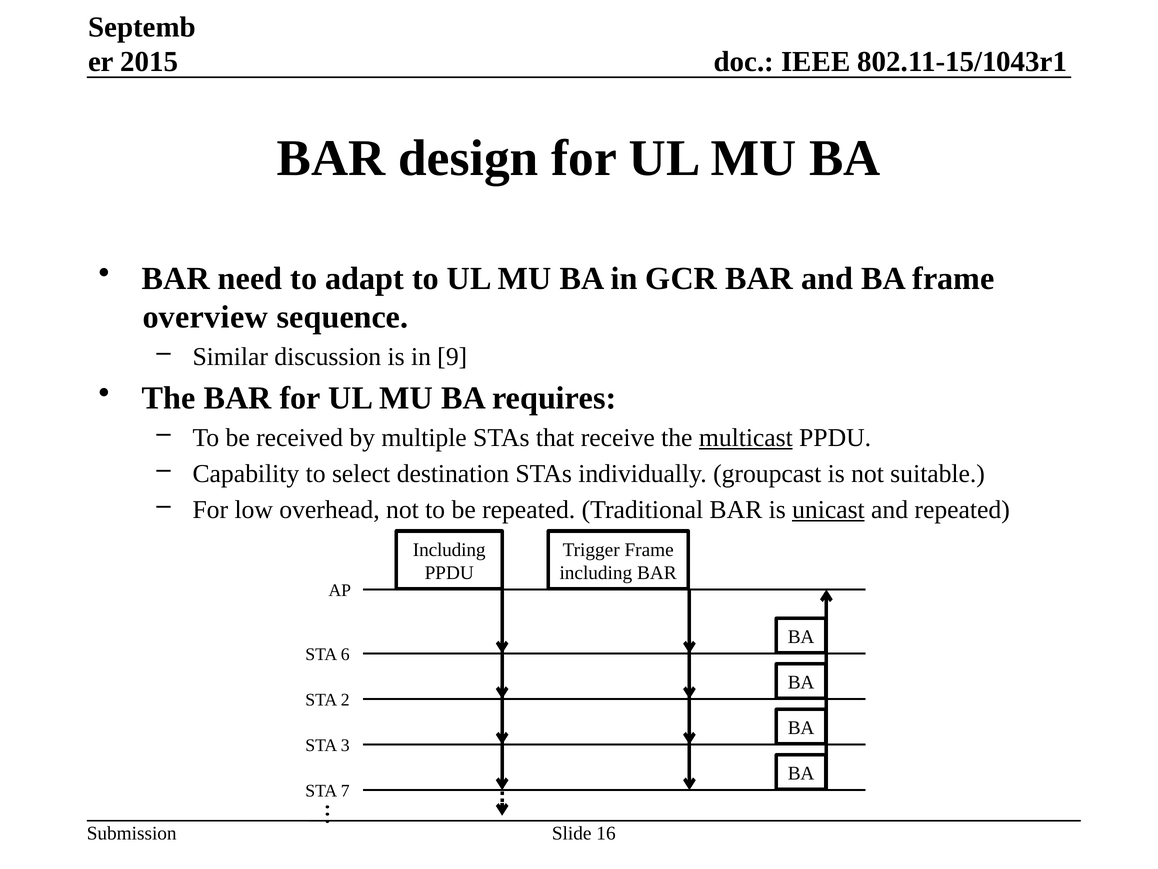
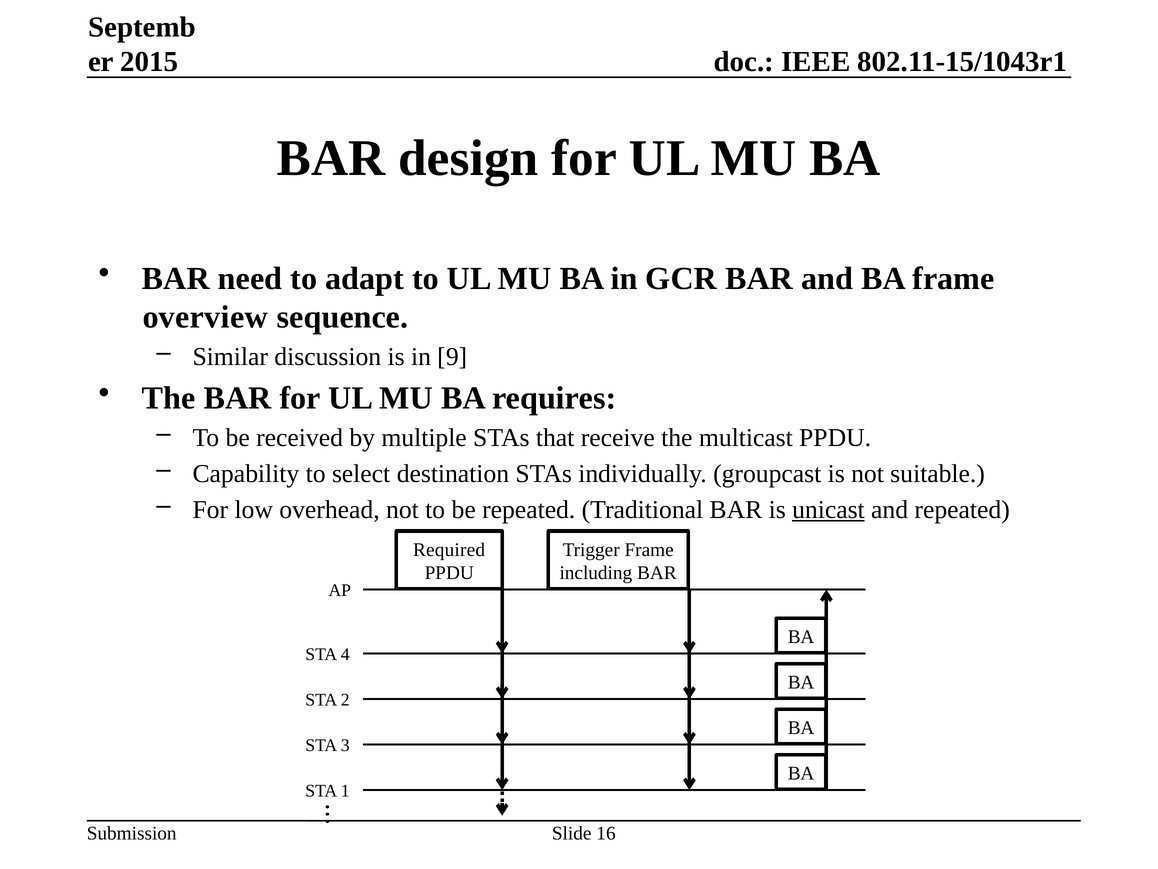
multicast underline: present -> none
Including at (449, 549): Including -> Required
6: 6 -> 4
7: 7 -> 1
